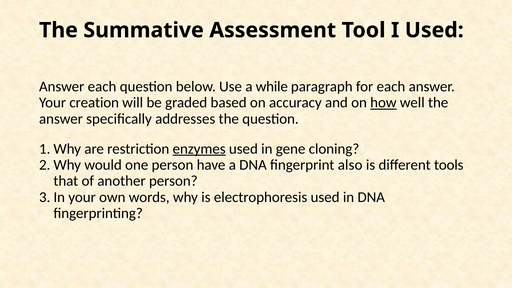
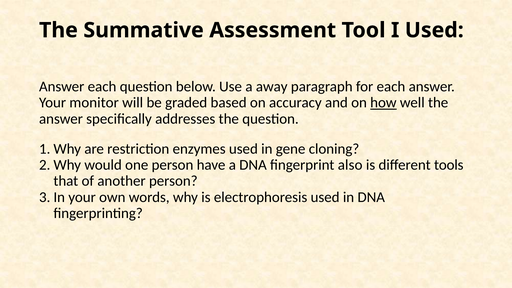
while: while -> away
creation: creation -> monitor
enzymes underline: present -> none
